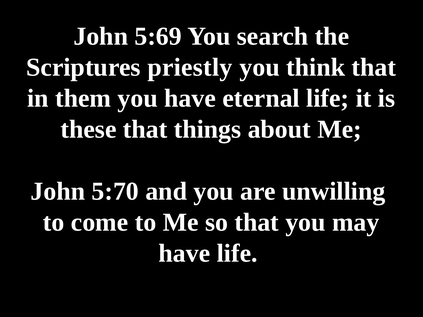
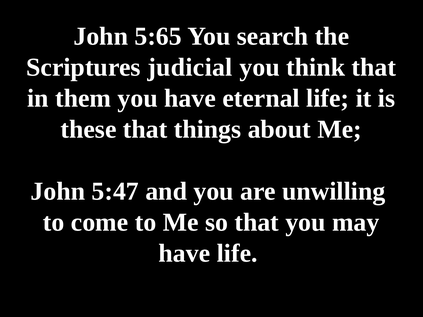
5:69: 5:69 -> 5:65
priestly: priestly -> judicial
5:70: 5:70 -> 5:47
